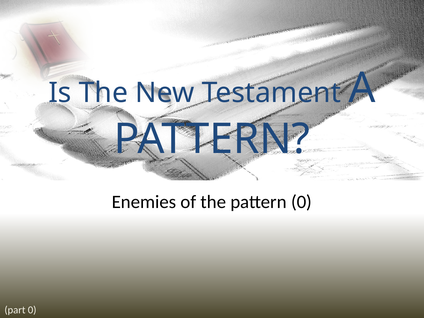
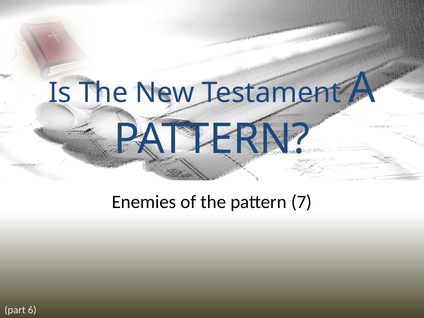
pattern 0: 0 -> 7
part 0: 0 -> 6
